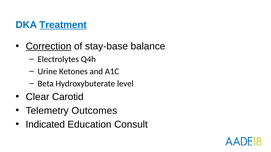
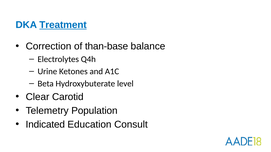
Correction underline: present -> none
stay-base: stay-base -> than-base
Outcomes: Outcomes -> Population
